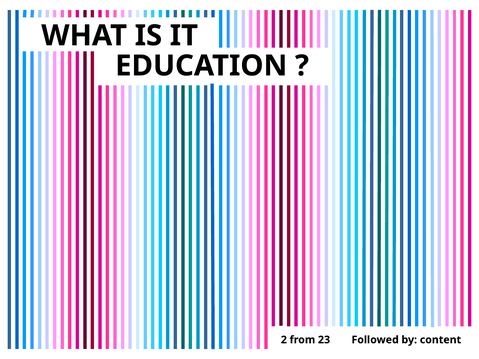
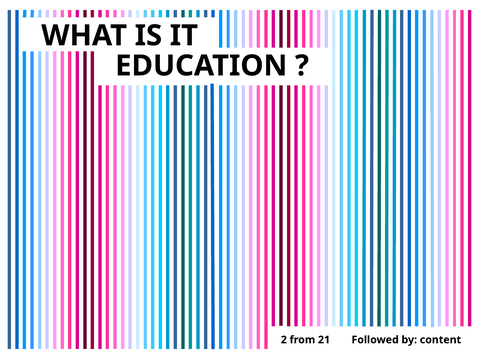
23: 23 -> 21
